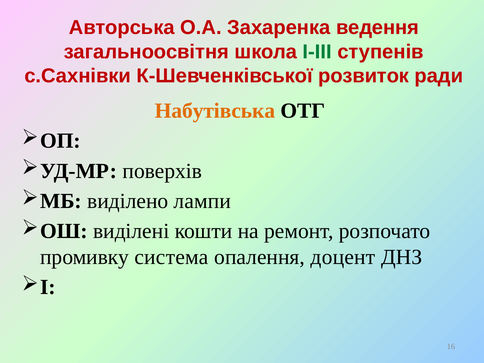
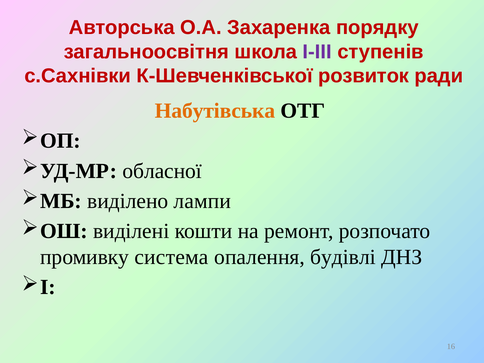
ведення: ведення -> порядку
І-ІІІ colour: green -> purple
поверхів: поверхів -> обласної
доцент: доцент -> будівлі
